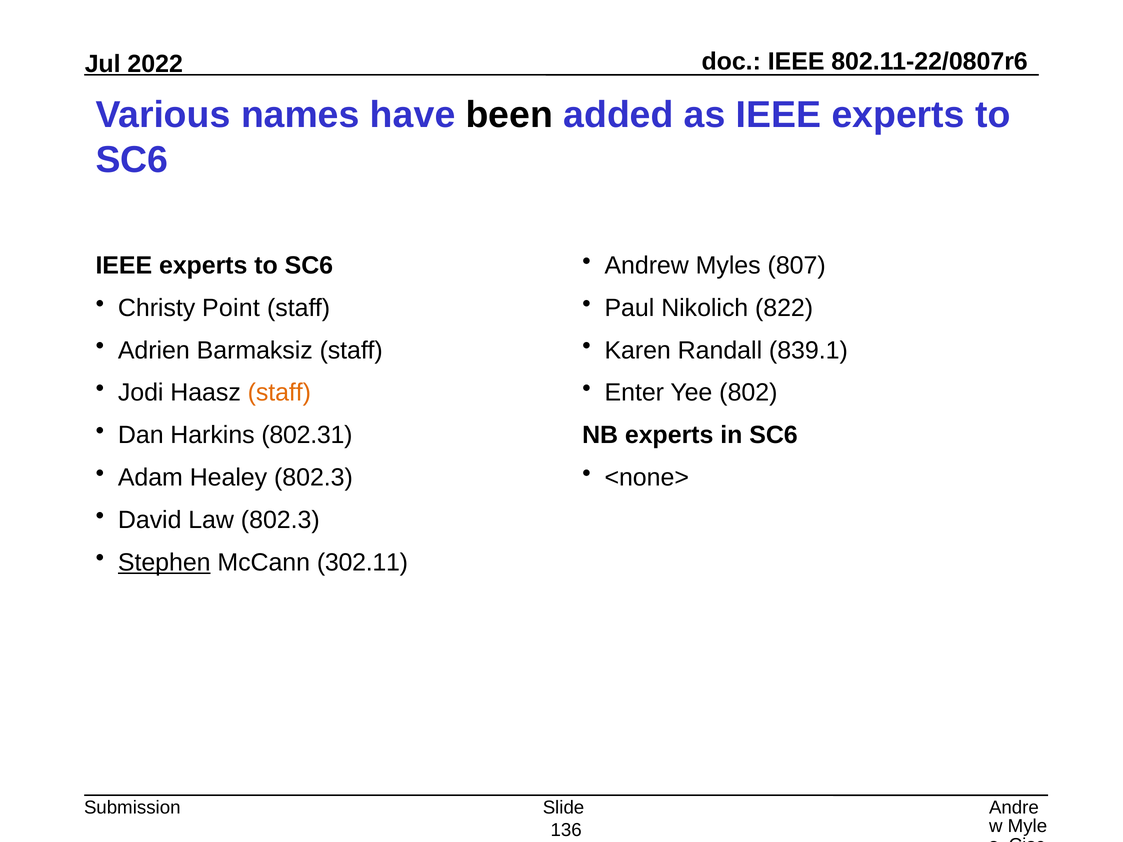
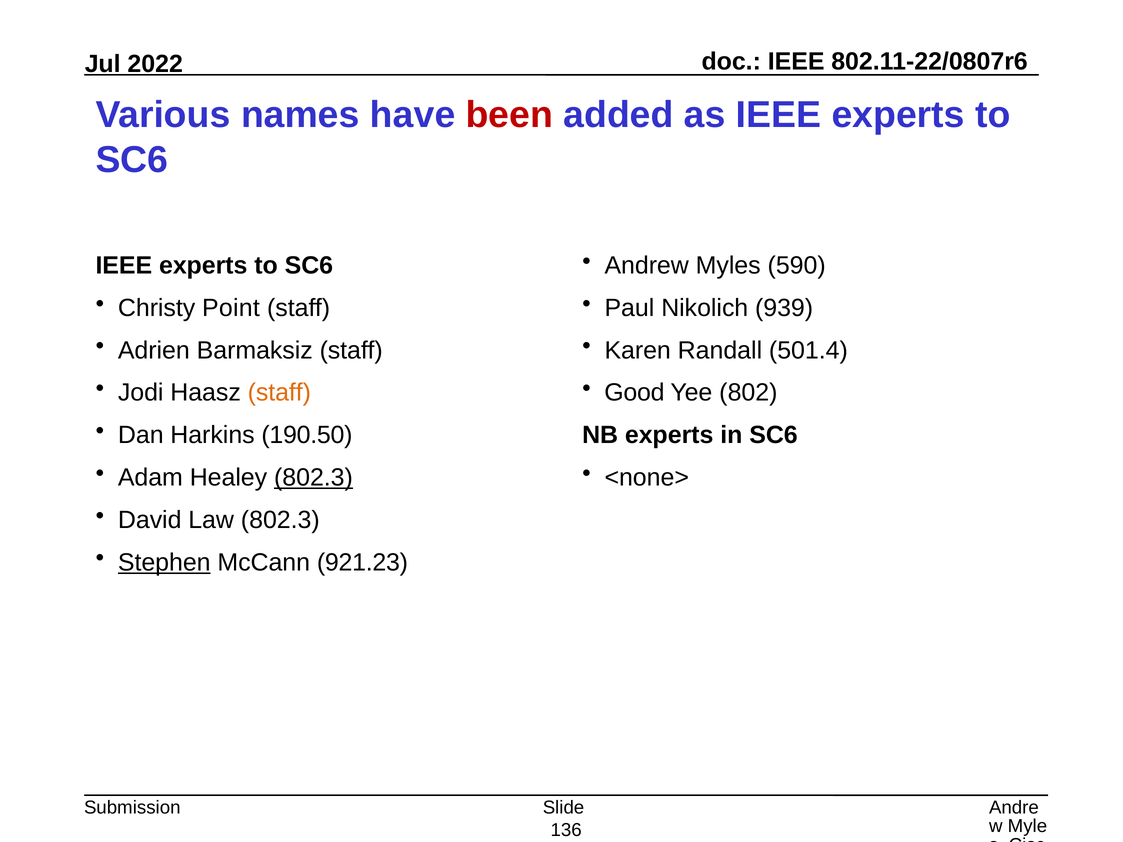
been colour: black -> red
807: 807 -> 590
822: 822 -> 939
839.1: 839.1 -> 501.4
Enter: Enter -> Good
802.31: 802.31 -> 190.50
802.3 at (313, 478) underline: none -> present
302.11: 302.11 -> 921.23
